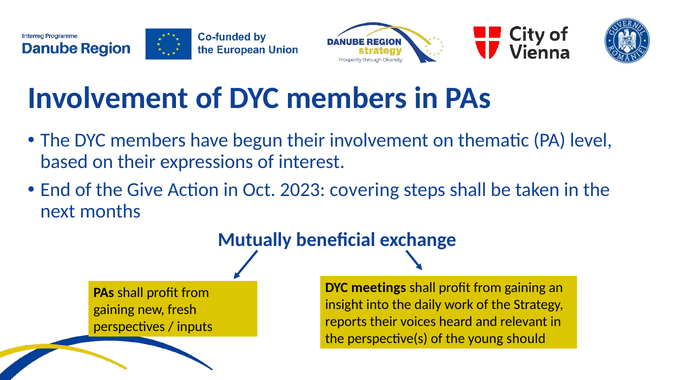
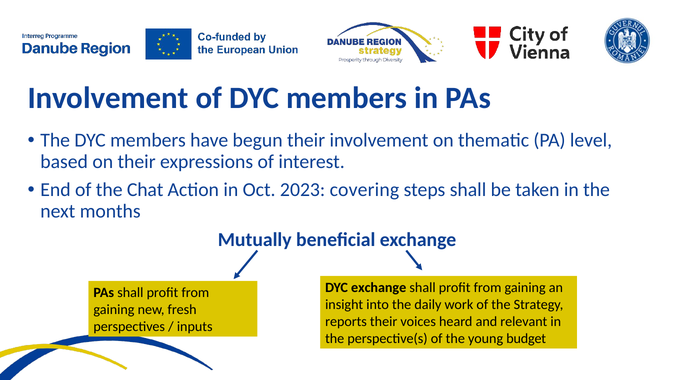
Give: Give -> Chat
DYC meetings: meetings -> exchange
should: should -> budget
